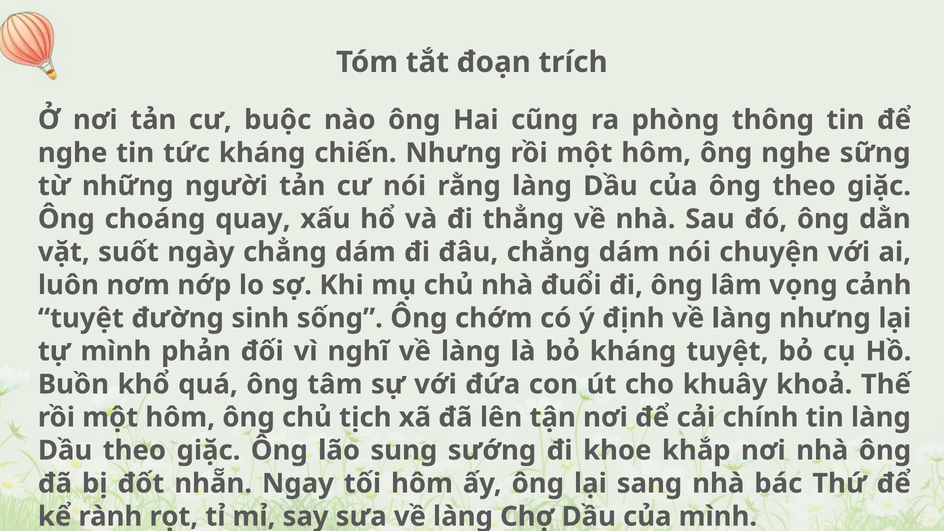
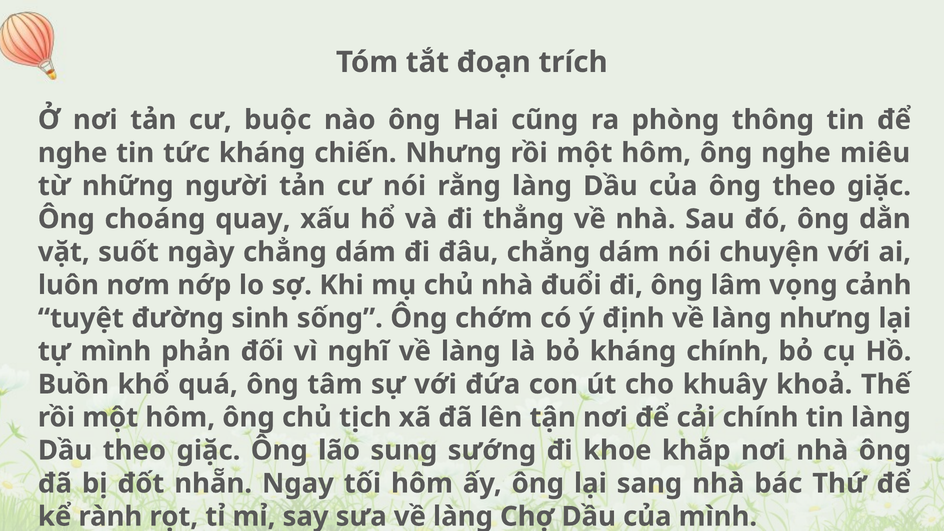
sững: sững -> miêu
kháng tuyệt: tuyệt -> chính
